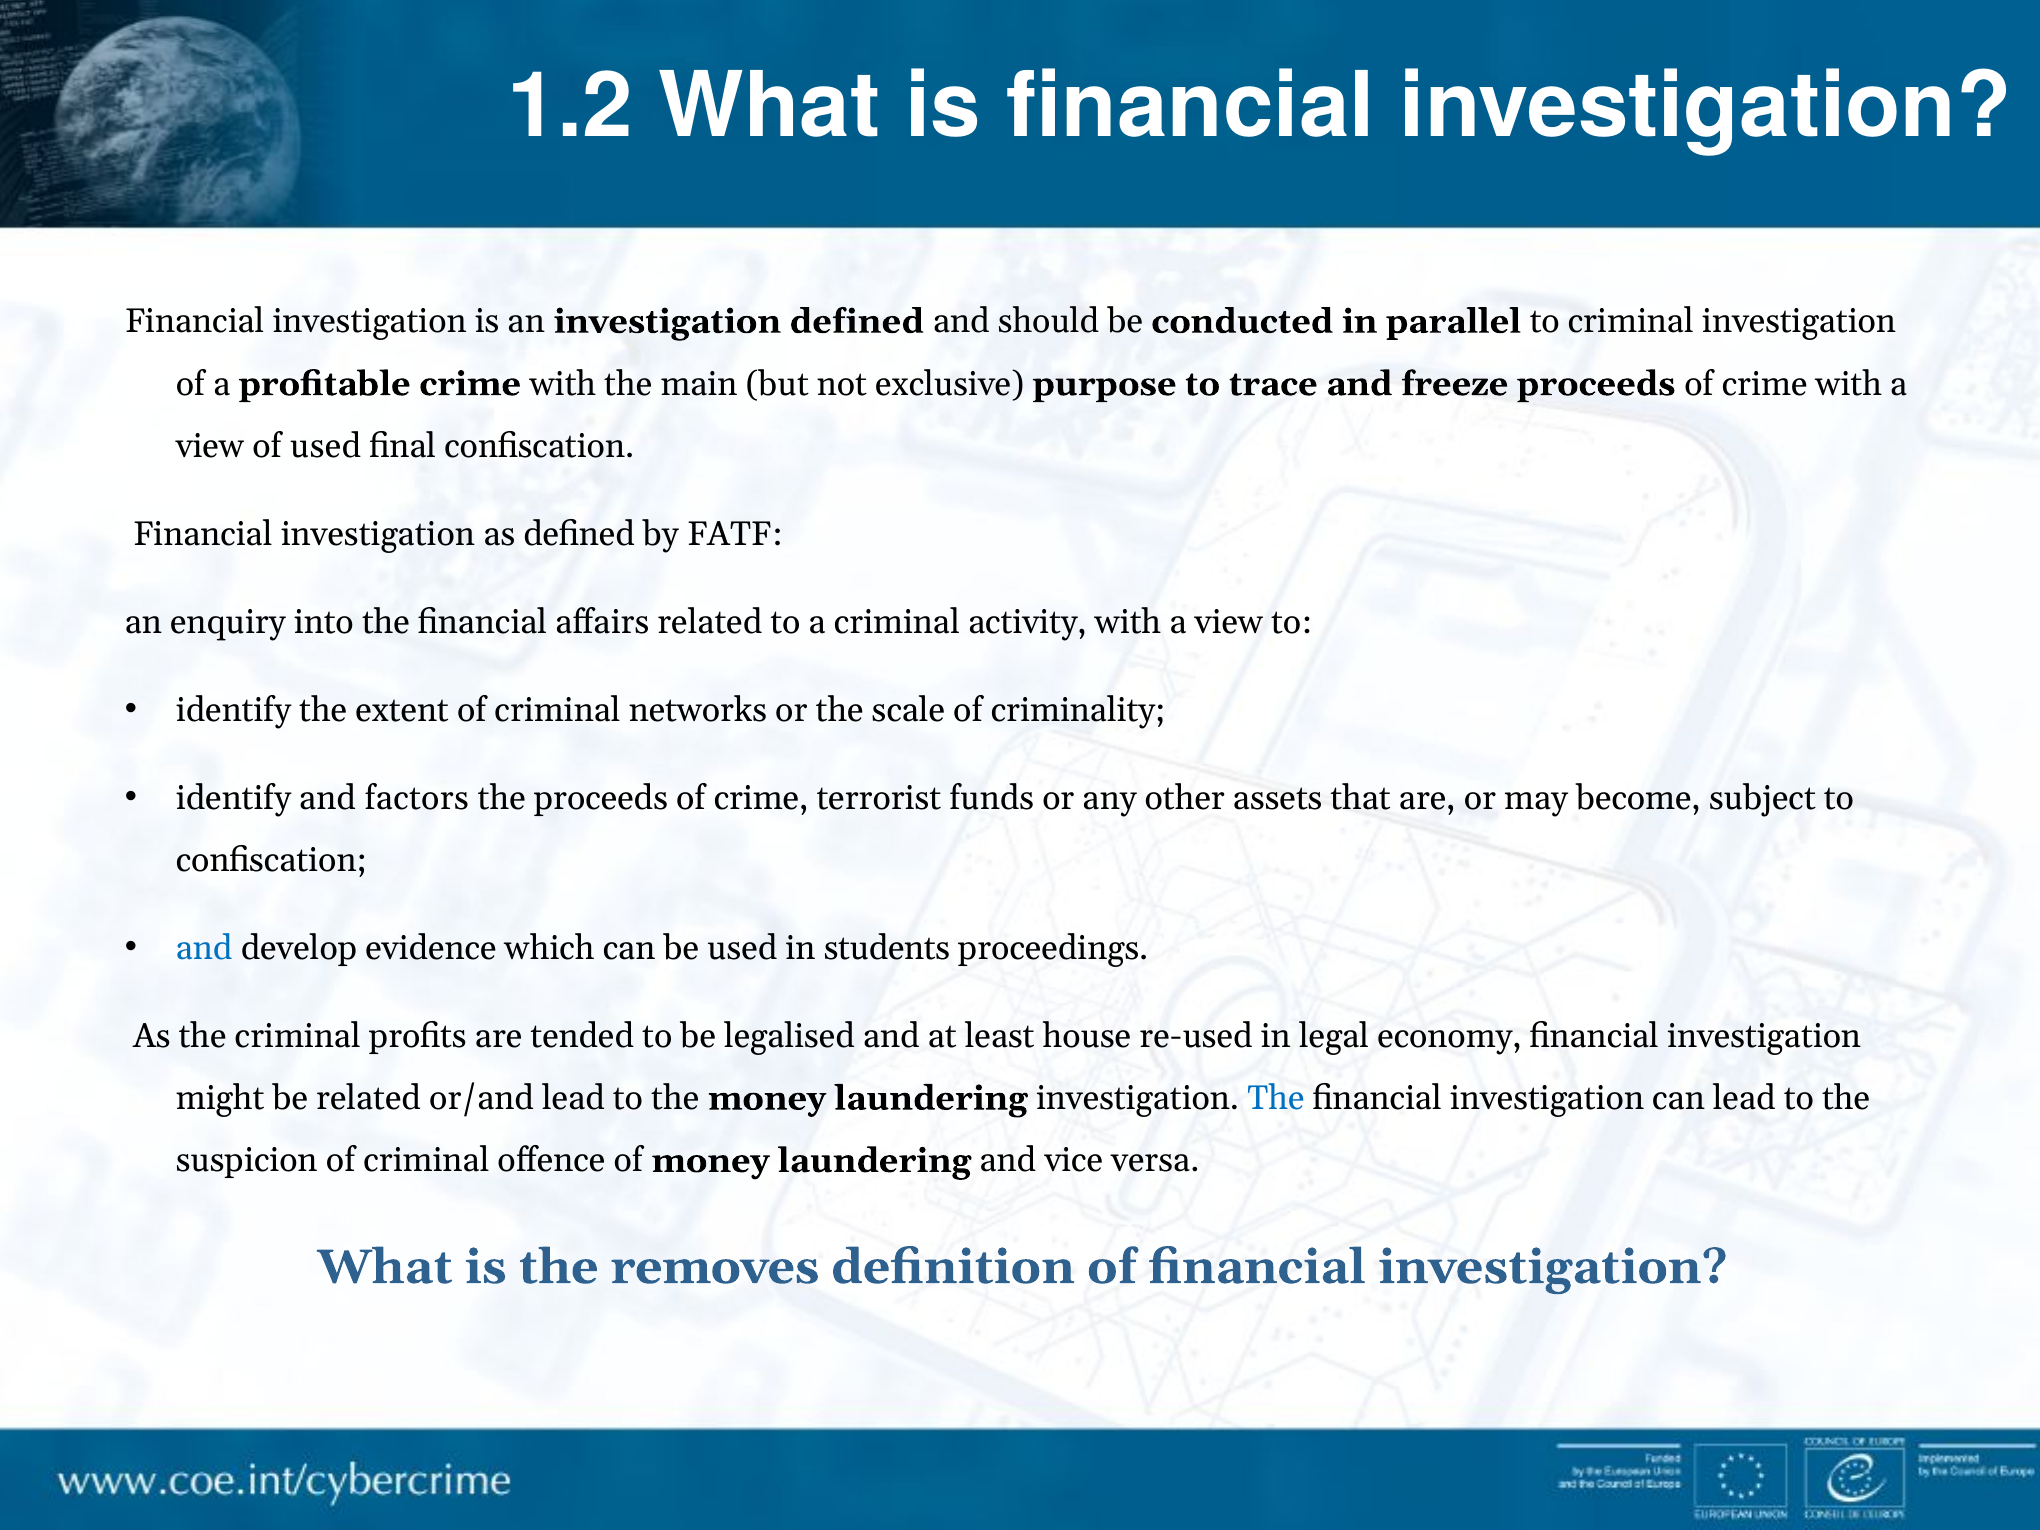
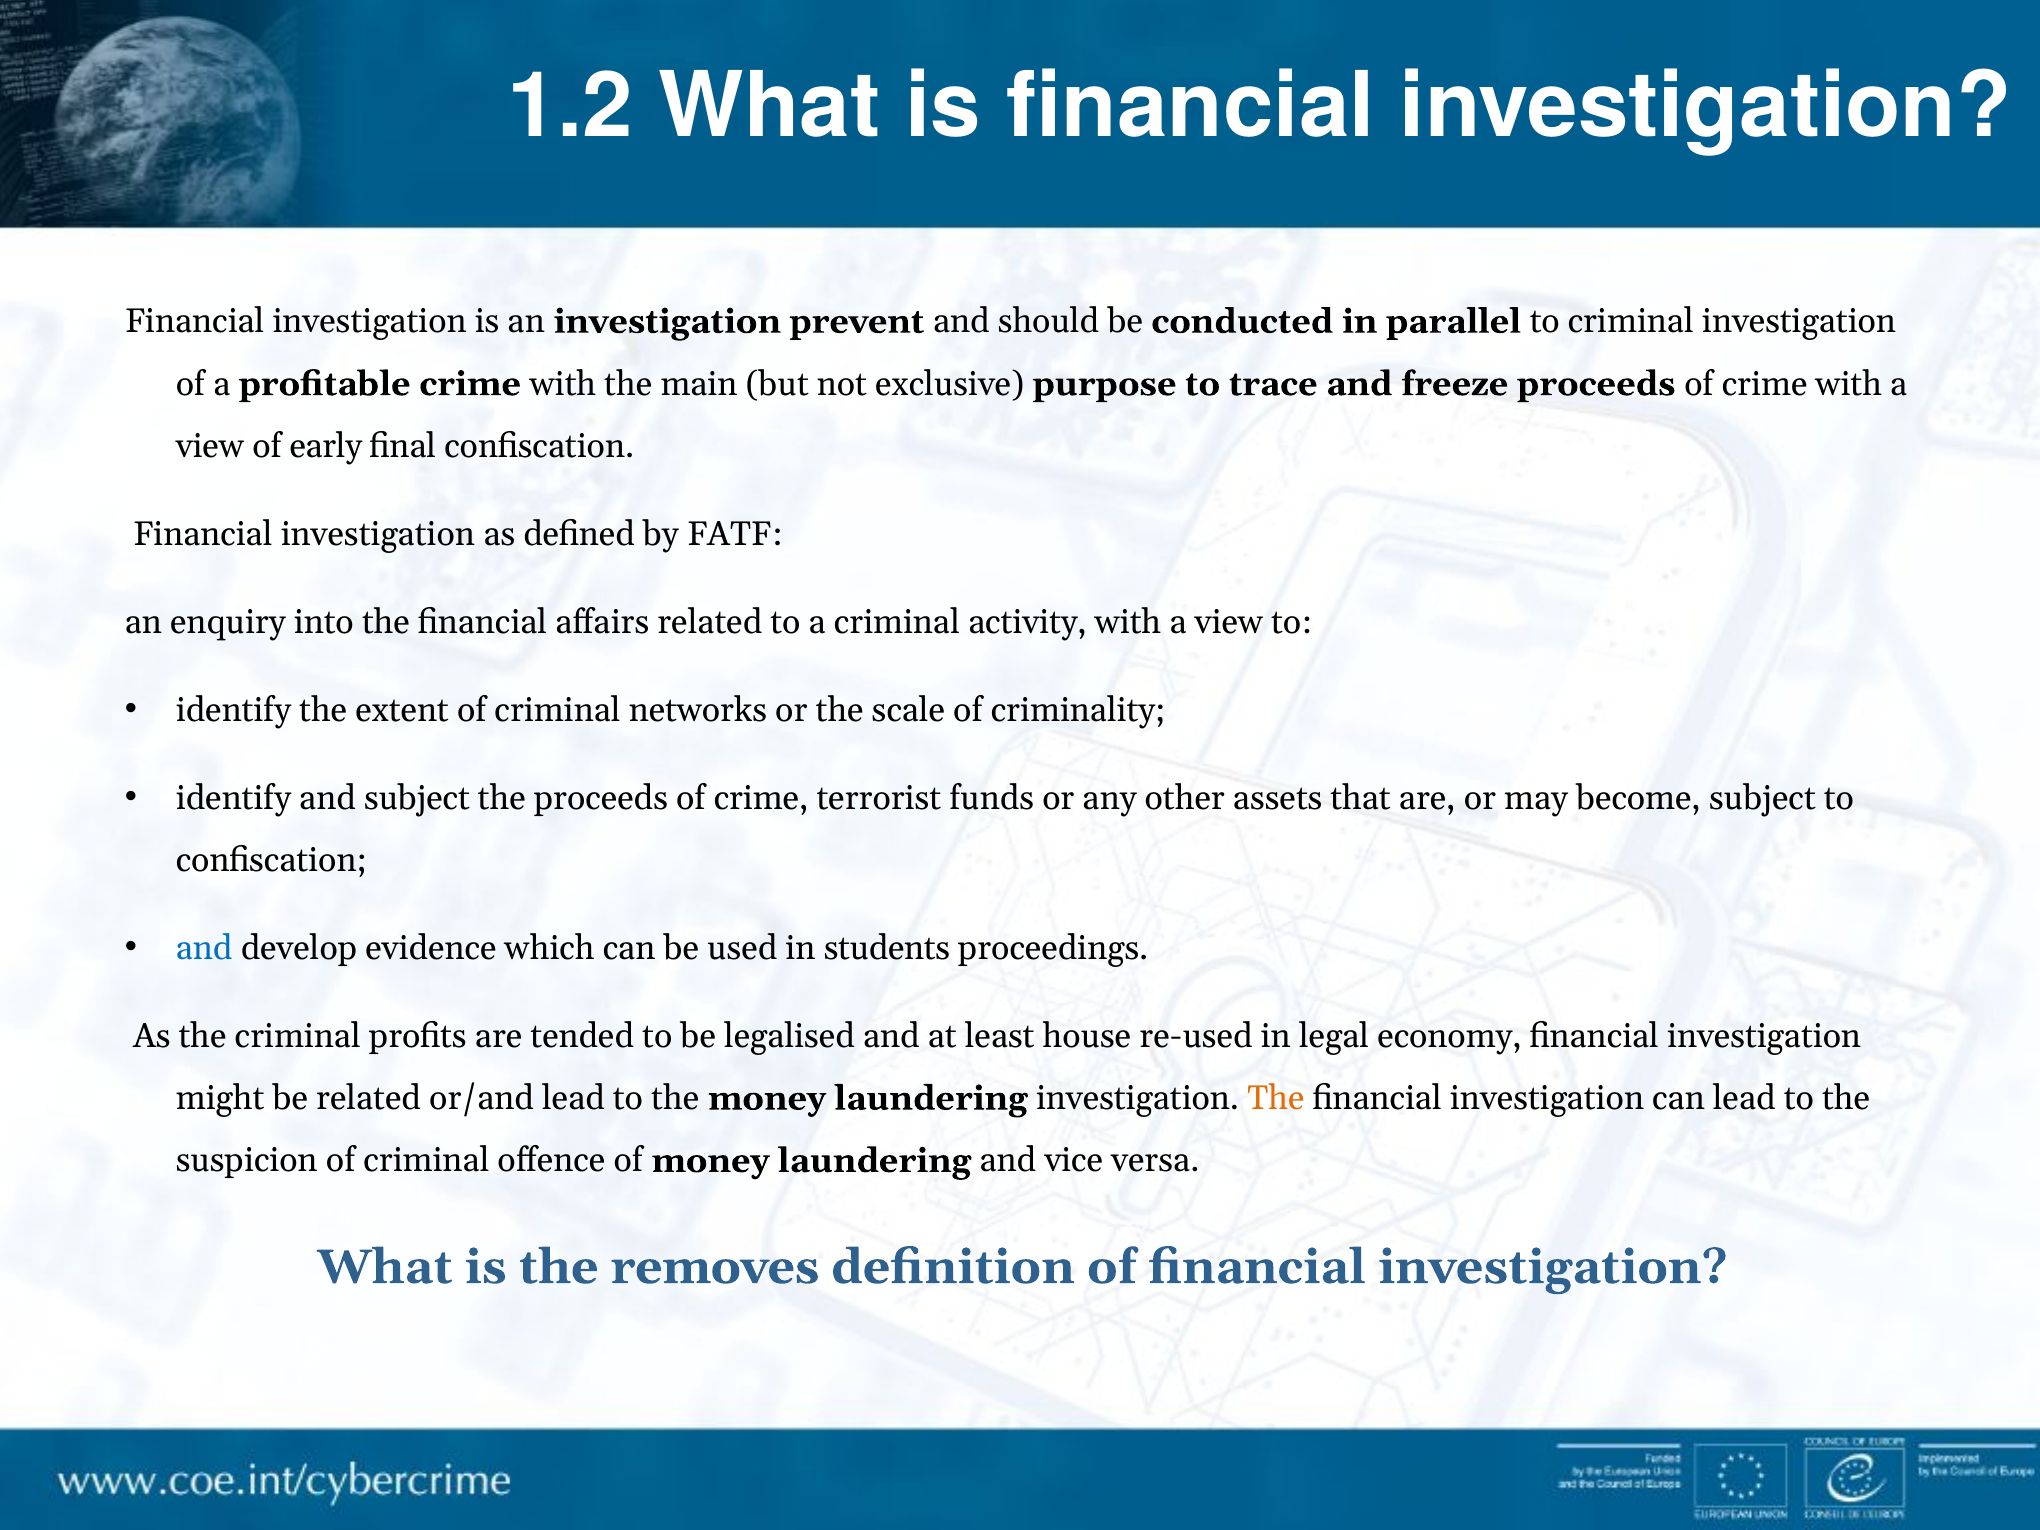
investigation defined: defined -> prevent
of used: used -> early
and factors: factors -> subject
The at (1276, 1098) colour: blue -> orange
